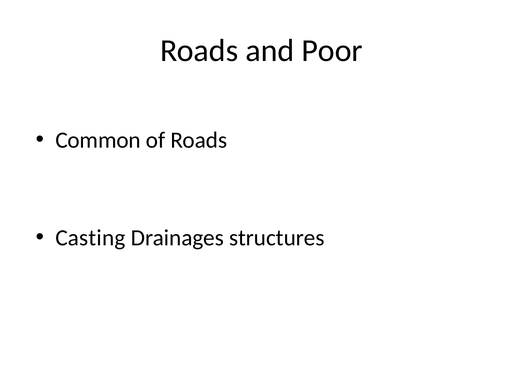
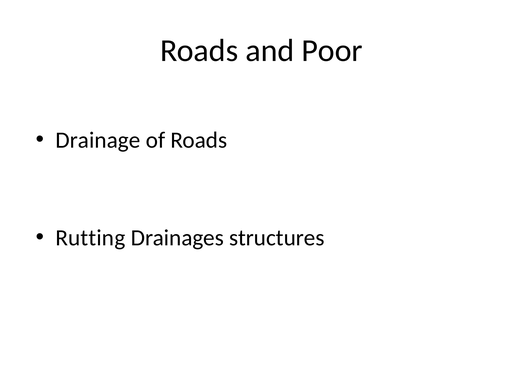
Common: Common -> Drainage
Casting: Casting -> Rutting
